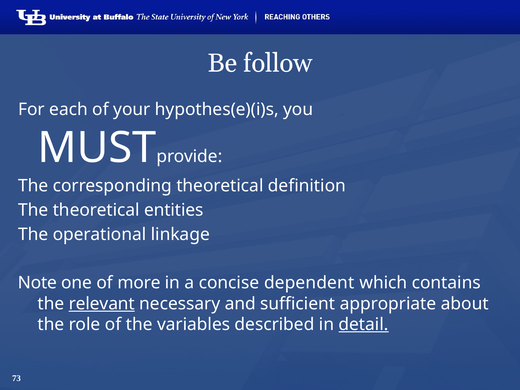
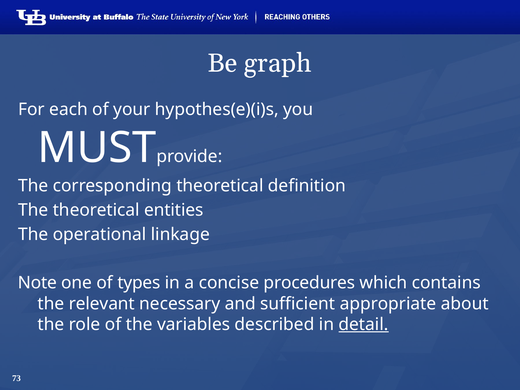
follow: follow -> graph
more: more -> types
dependent: dependent -> procedures
relevant underline: present -> none
